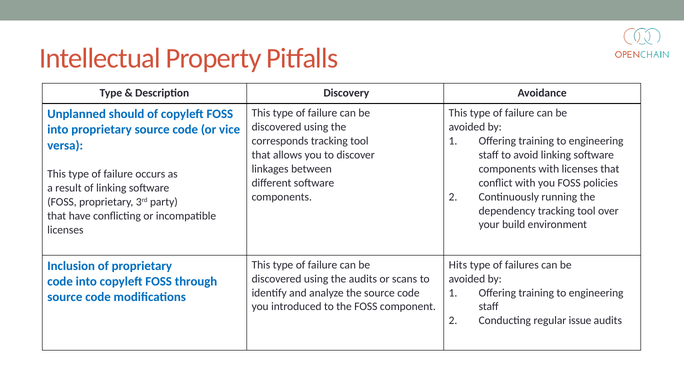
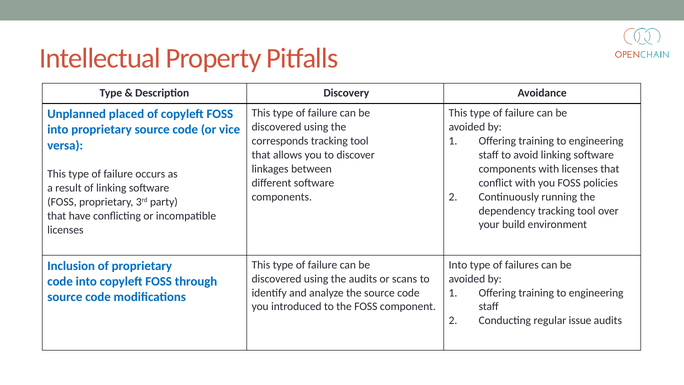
should: should -> placed
Hits at (458, 265): Hits -> Into
